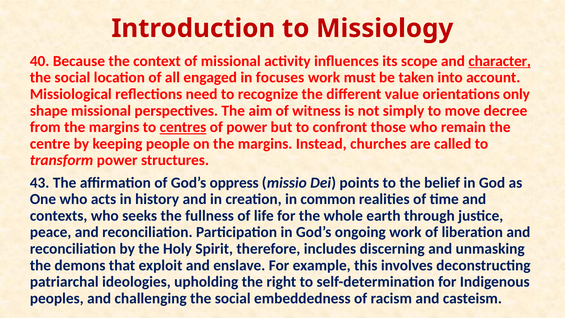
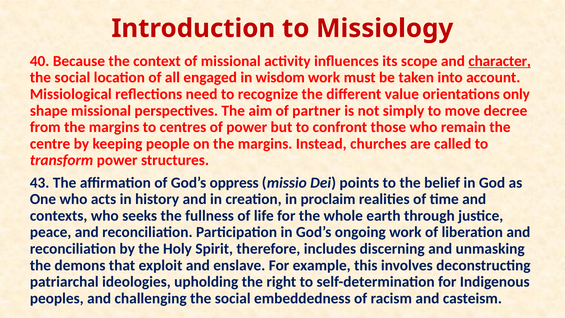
focuses: focuses -> wisdom
witness: witness -> partner
centres underline: present -> none
common: common -> proclaim
